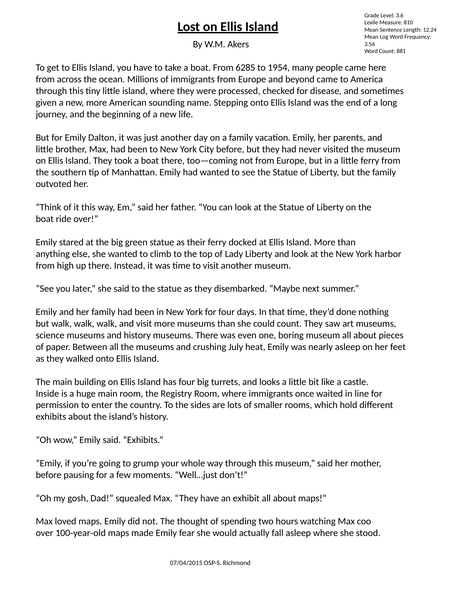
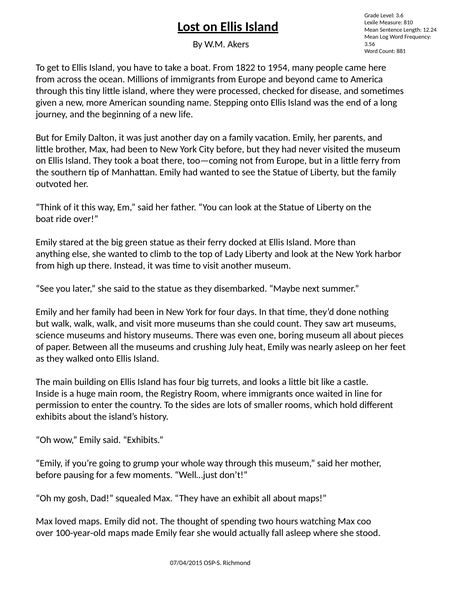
6285: 6285 -> 1822
